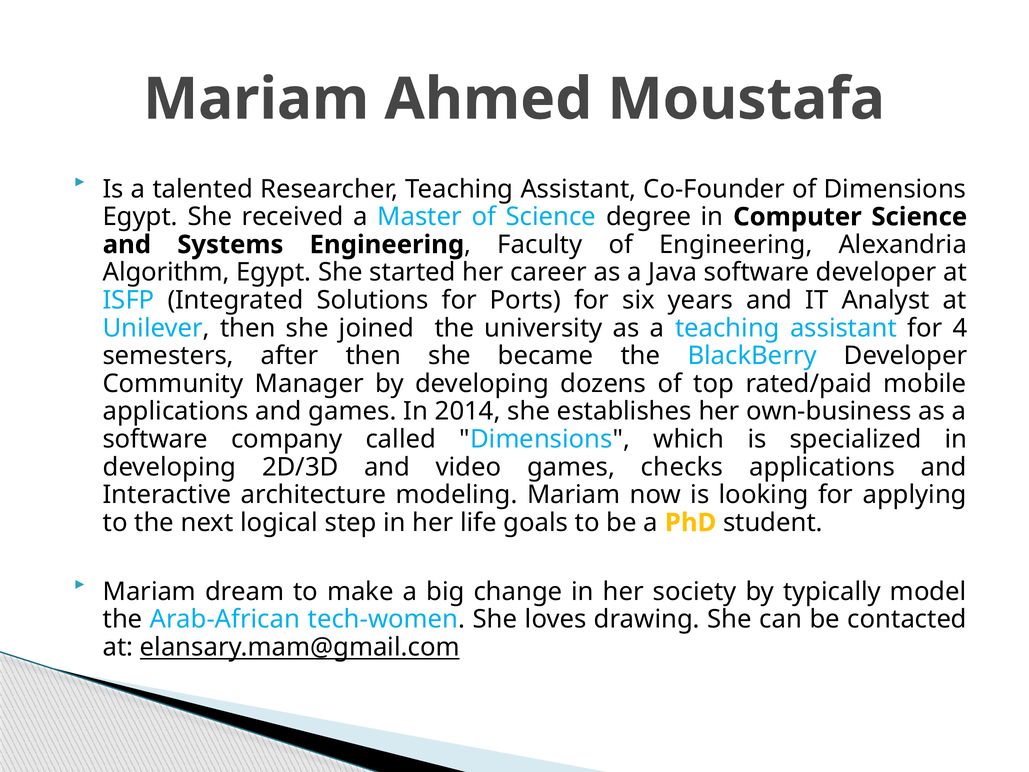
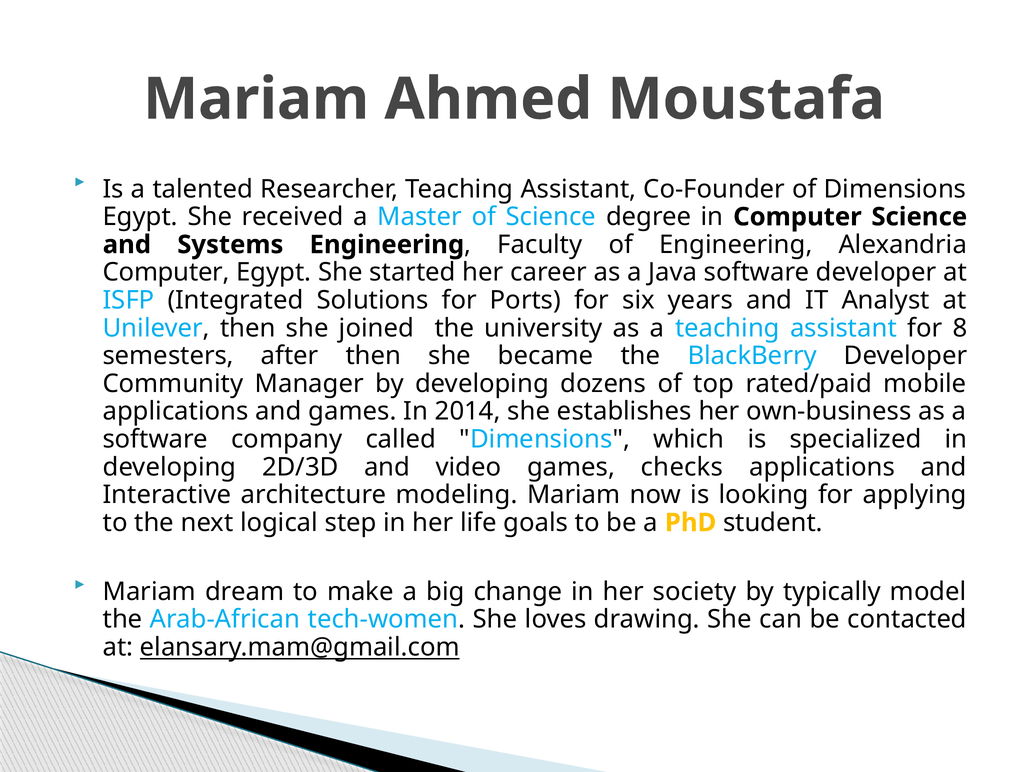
Algorithm at (166, 272): Algorithm -> Computer
4: 4 -> 8
